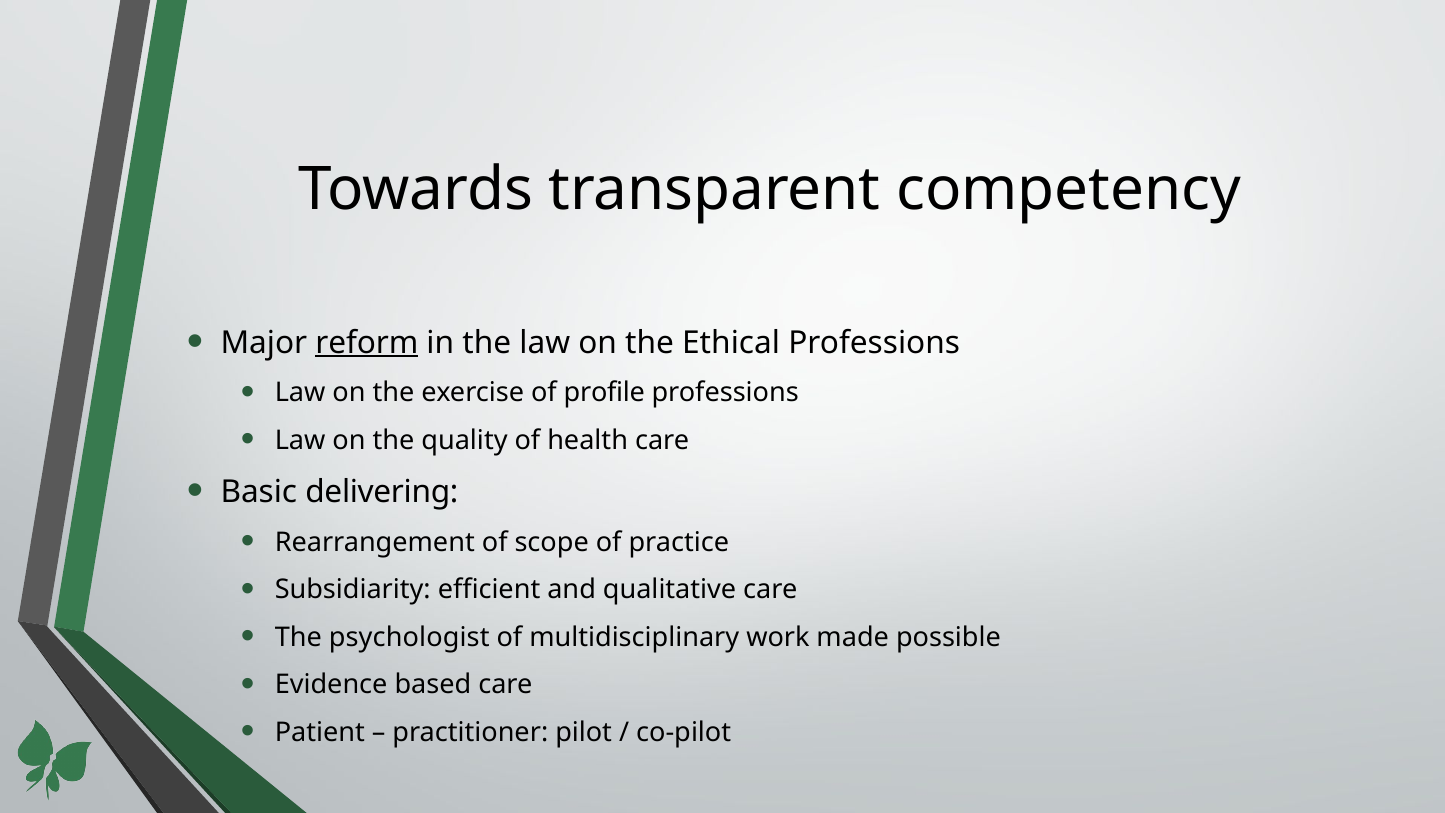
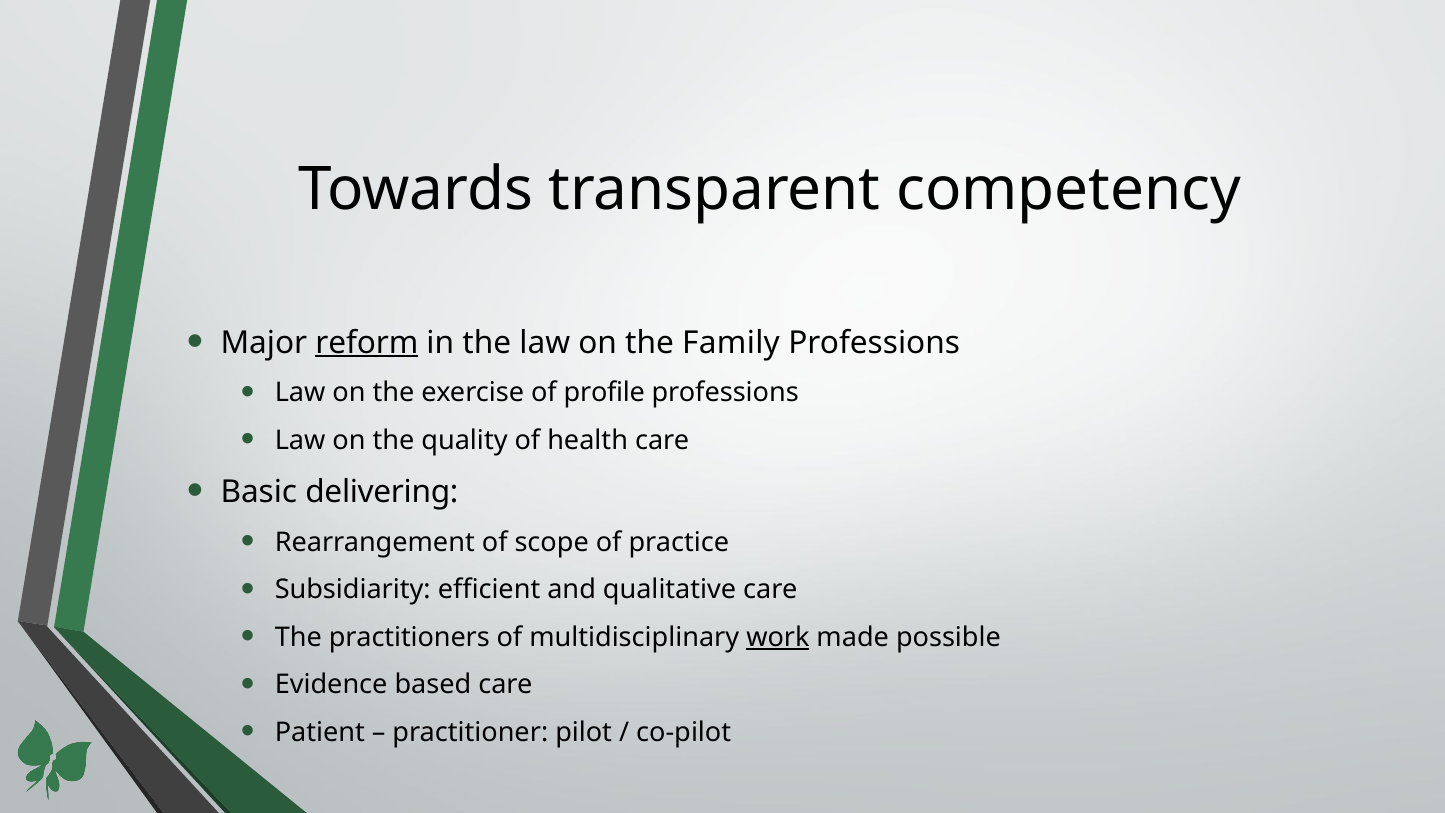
Ethical: Ethical -> Family
psychologist: psychologist -> practitioners
work underline: none -> present
